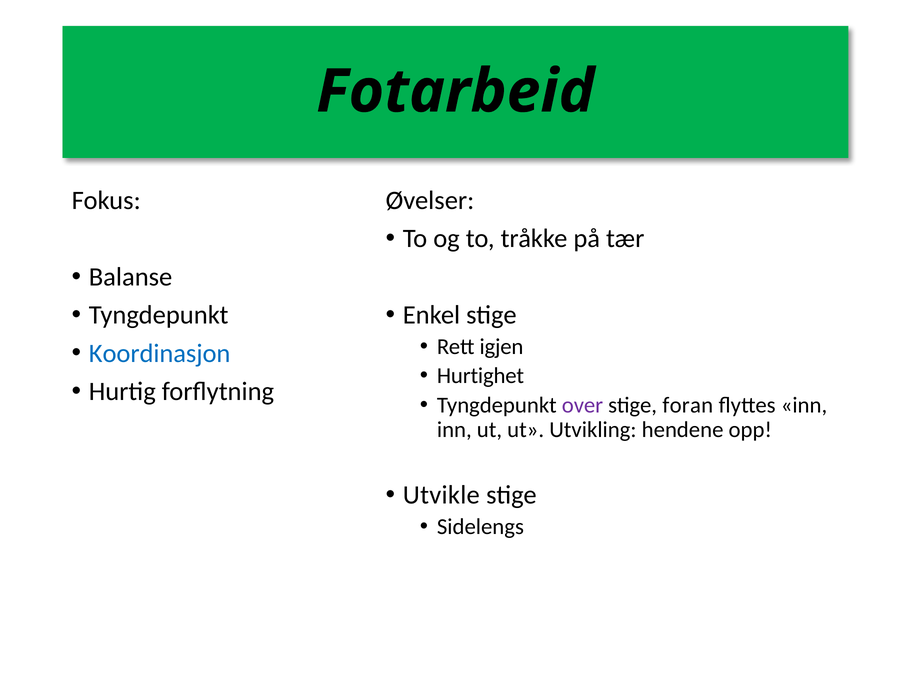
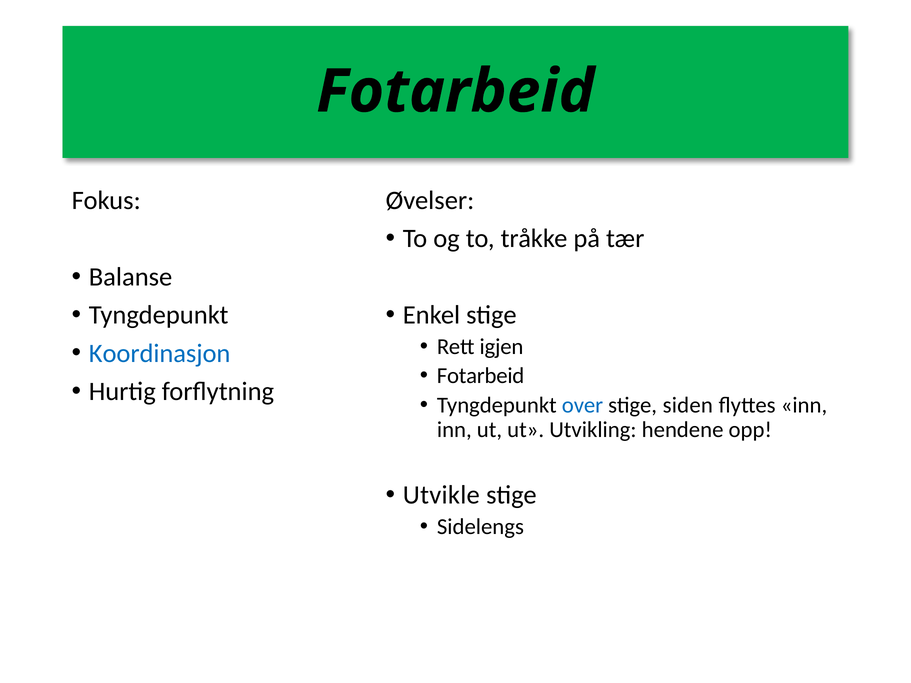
Hurtighet at (481, 376): Hurtighet -> Fotarbeid
over colour: purple -> blue
foran: foran -> siden
